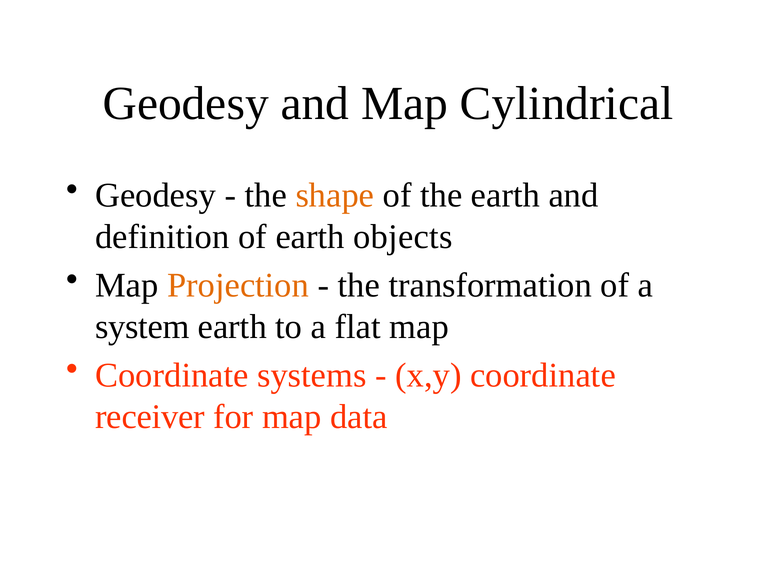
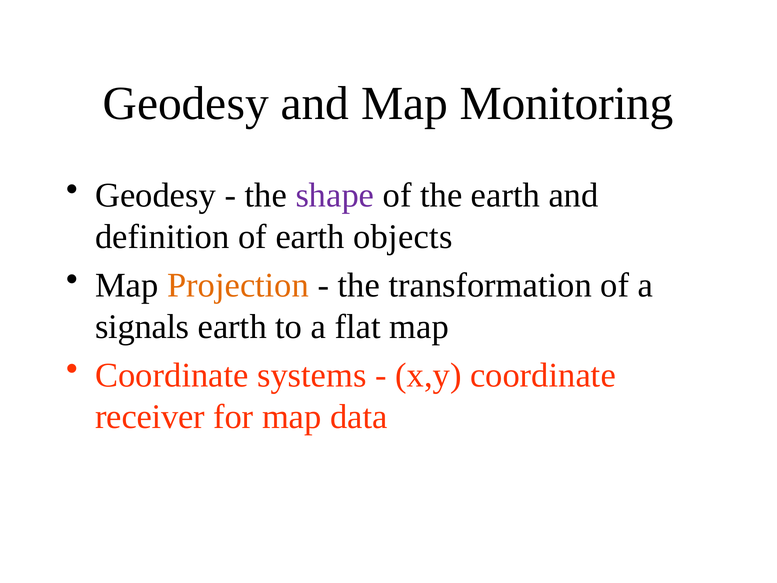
Cylindrical: Cylindrical -> Monitoring
shape colour: orange -> purple
system: system -> signals
